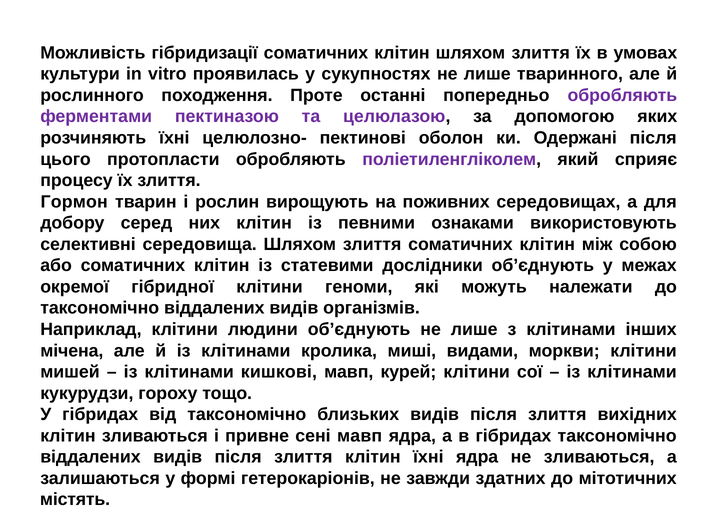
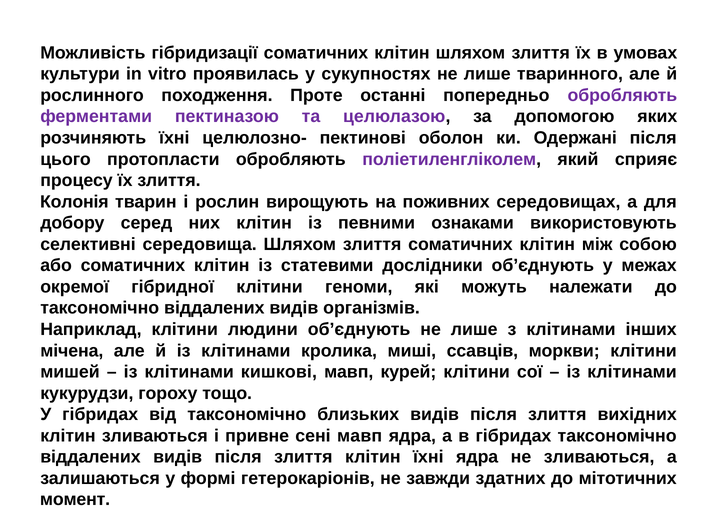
Гормон: Гормон -> Колонія
видами: видами -> ссавців
містять: містять -> момент
